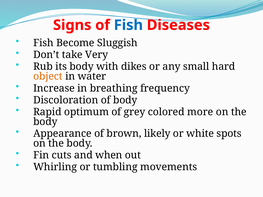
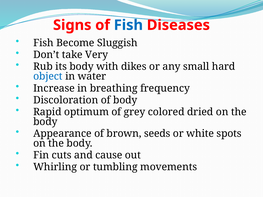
object colour: orange -> blue
more: more -> dried
likely: likely -> seeds
when: when -> cause
